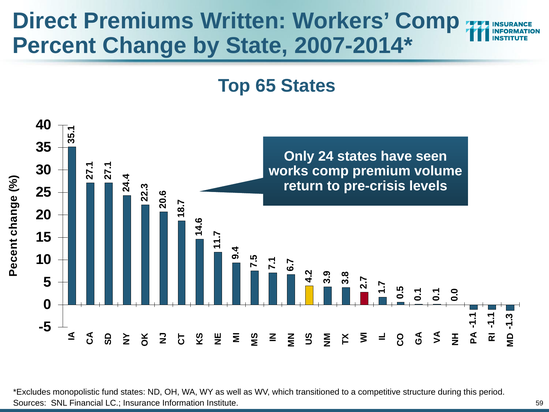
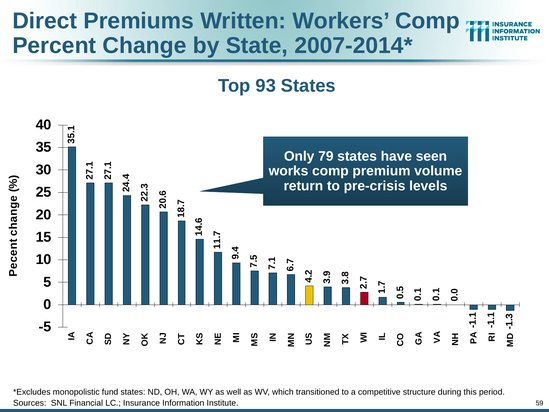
65: 65 -> 93
24: 24 -> 79
